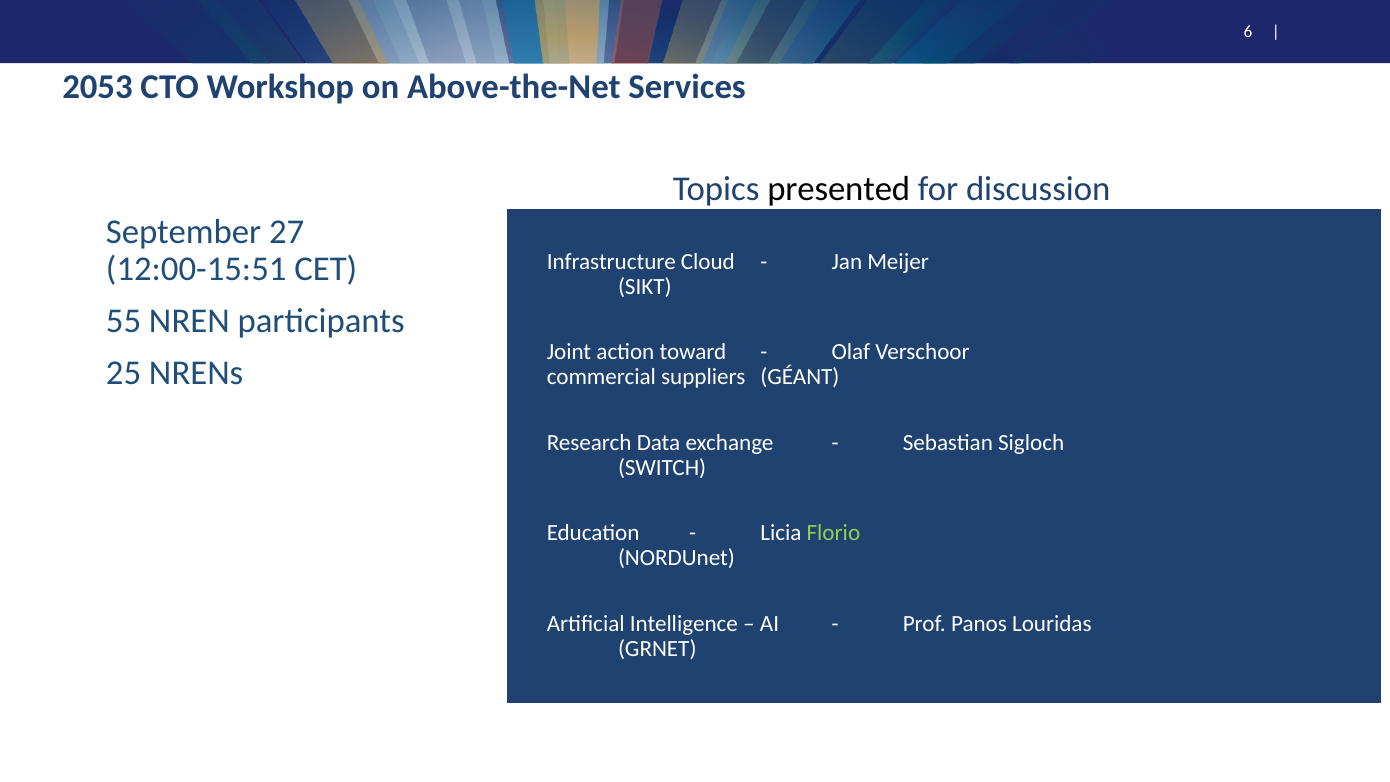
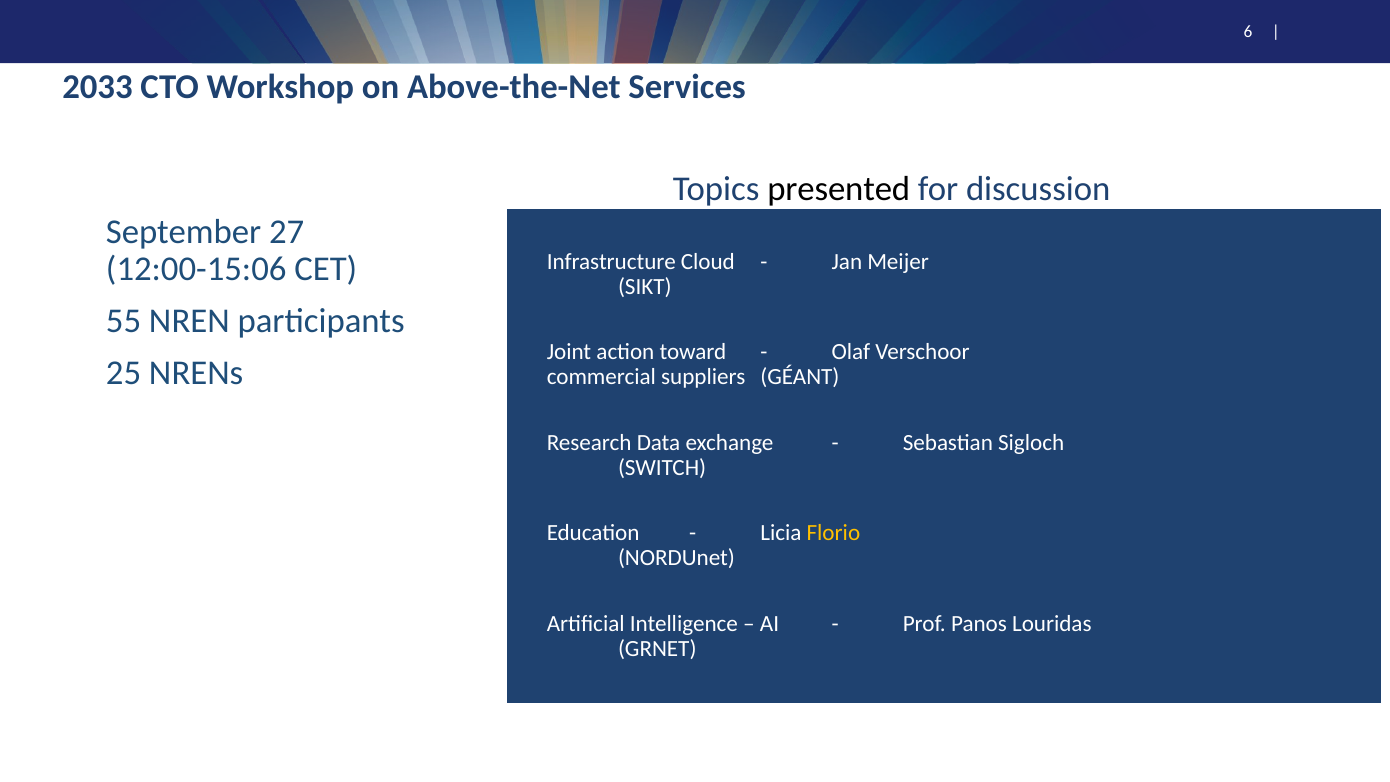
2053: 2053 -> 2033
12:00-15:51: 12:00-15:51 -> 12:00-15:06
Florio colour: light green -> yellow
